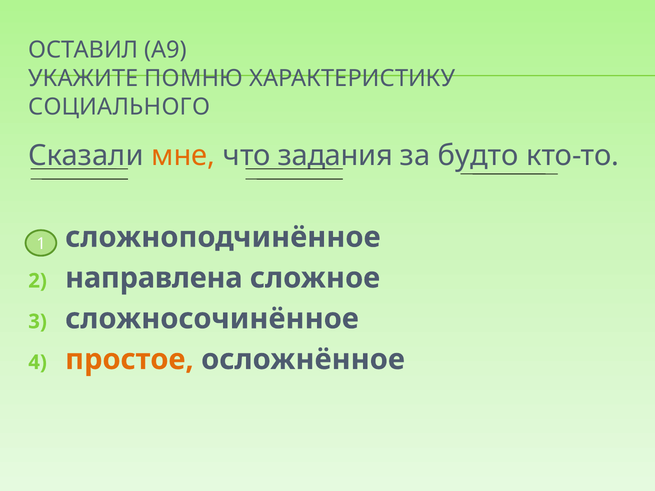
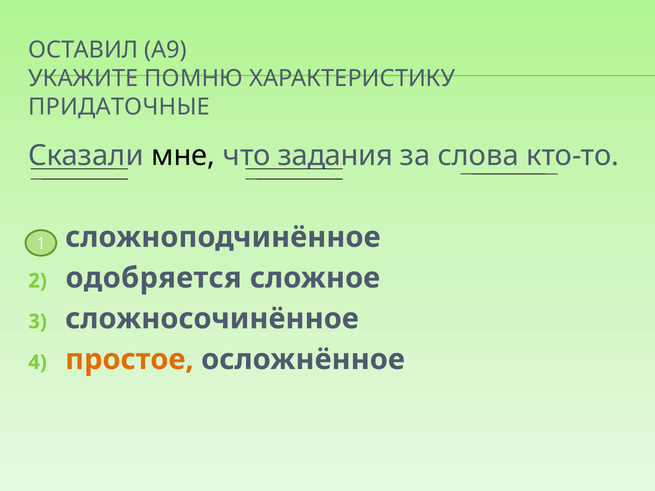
СОЦИАЛЬНОГО: СОЦИАЛЬНОГО -> ПРИДАТОЧНЫЕ
мне colour: orange -> black
будто: будто -> слова
направлена: направлена -> одобряется
